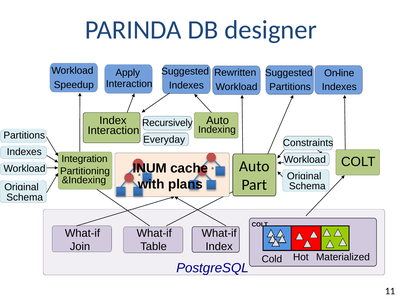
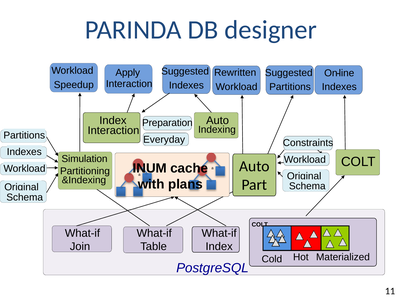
Recursively: Recursively -> Preparation
Integration: Integration -> Simulation
